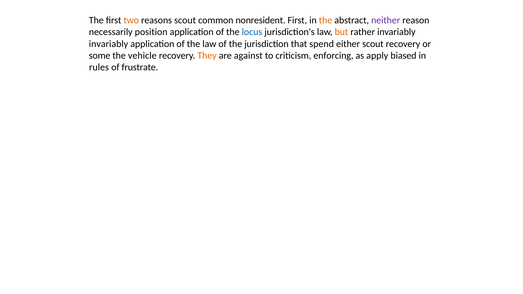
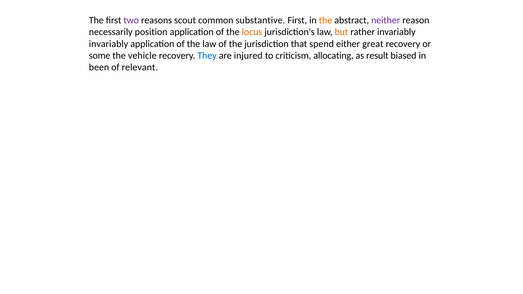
two colour: orange -> purple
nonresident: nonresident -> substantive
locus colour: blue -> orange
either scout: scout -> great
They colour: orange -> blue
against: against -> injured
enforcing: enforcing -> allocating
apply: apply -> result
rules: rules -> been
frustrate: frustrate -> relevant
